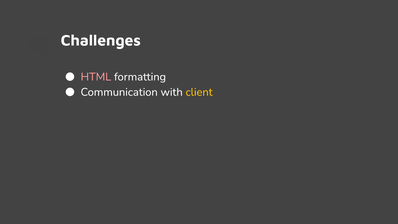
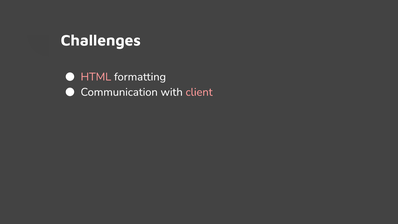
client colour: yellow -> pink
